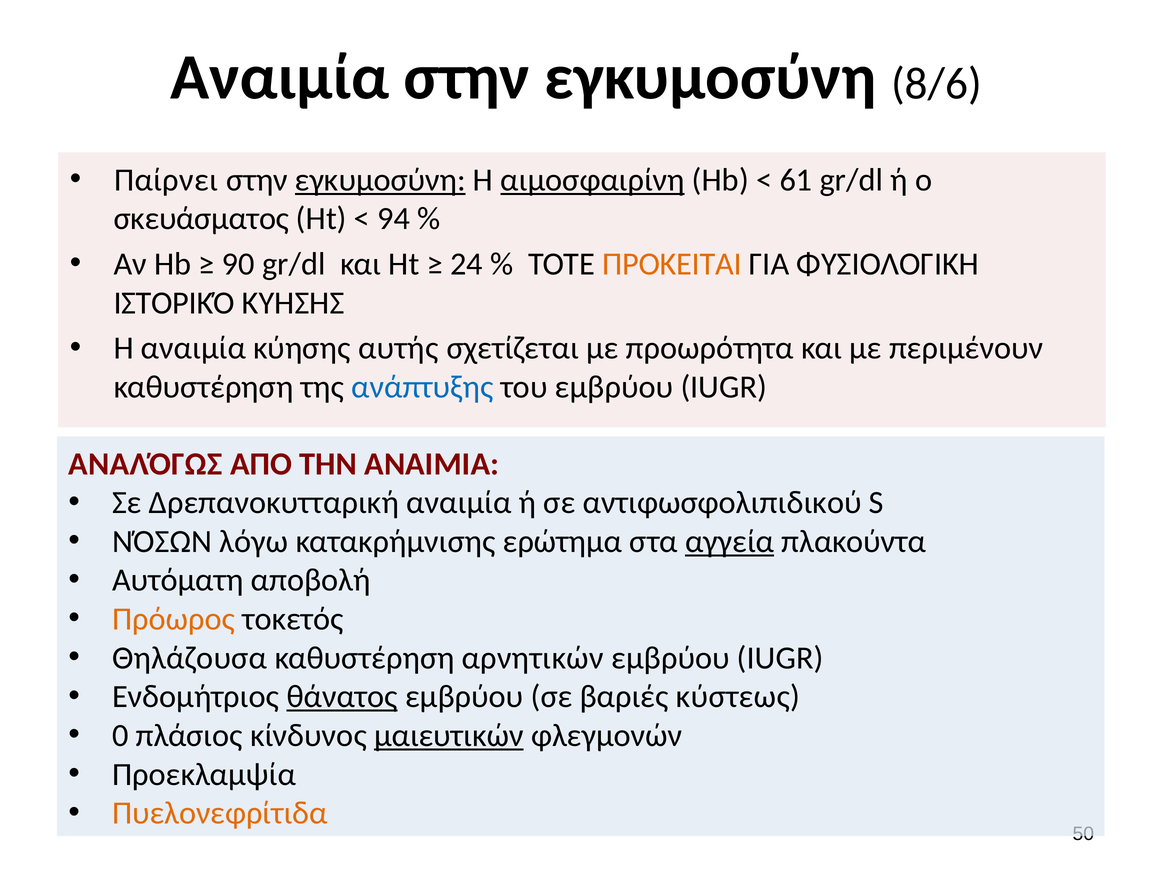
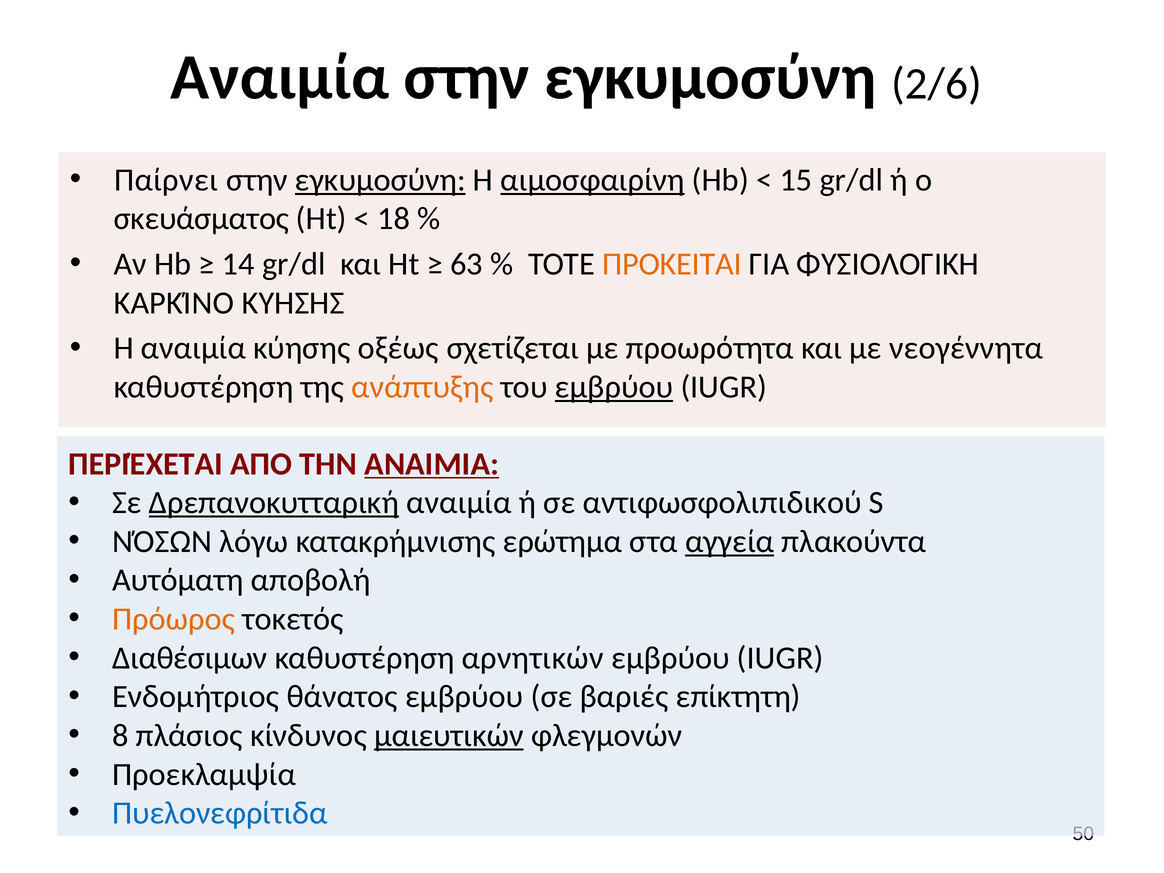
8/6: 8/6 -> 2/6
61: 61 -> 15
94: 94 -> 18
90: 90 -> 14
24: 24 -> 63
ΙΣΤΟΡΙΚΌ: ΙΣΤΟΡΙΚΌ -> ΚΑΡΚΊΝΟ
αυτής: αυτής -> οξέως
περιμένουν: περιμένουν -> νεογέννητα
ανάπτυξης colour: blue -> orange
εμβρύου at (614, 387) underline: none -> present
ΑΝΑΛΌΓΩΣ: ΑΝΑΛΌΓΩΣ -> ΠΕΡΙΈΧΕΤΑΙ
ΑΝΑΙΜΙΑ underline: none -> present
Δρεπανοκυτταρική underline: none -> present
Θηλάζουσα: Θηλάζουσα -> Διαθέσιμων
θάνατος underline: present -> none
κύστεως: κύστεως -> επίκτητη
0: 0 -> 8
Πυελονεφρίτιδα colour: orange -> blue
